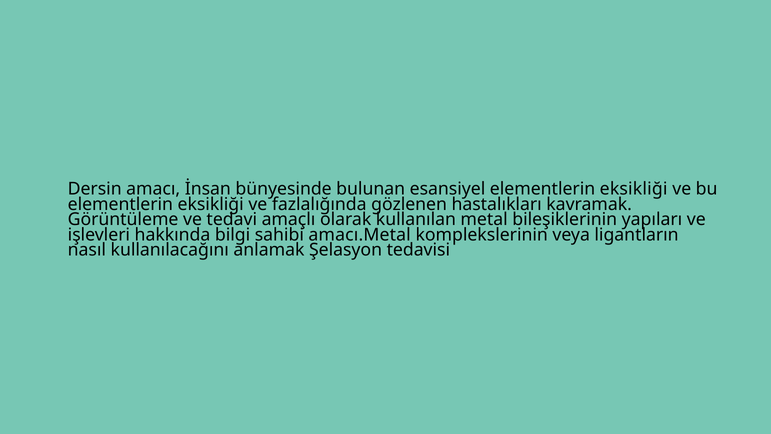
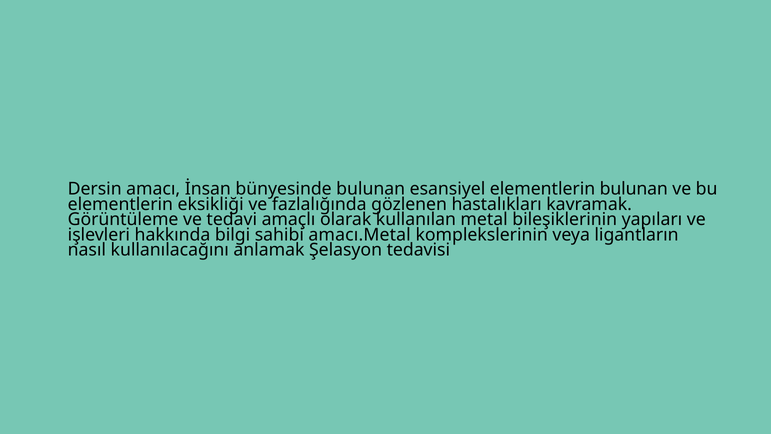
esansiyel elementlerin eksikliği: eksikliği -> bulunan
